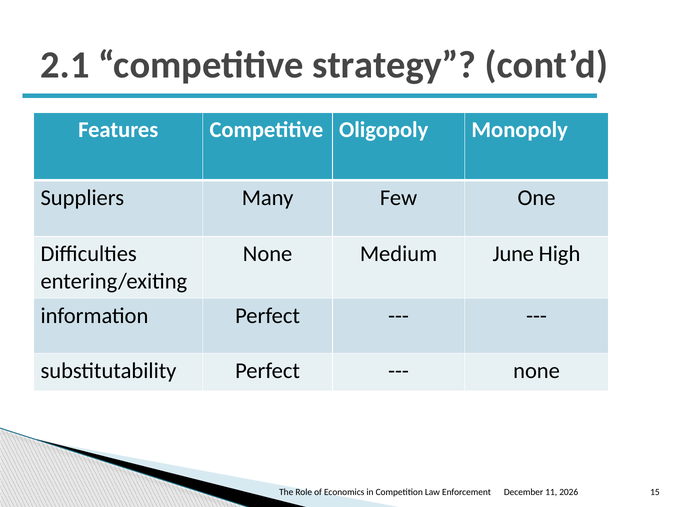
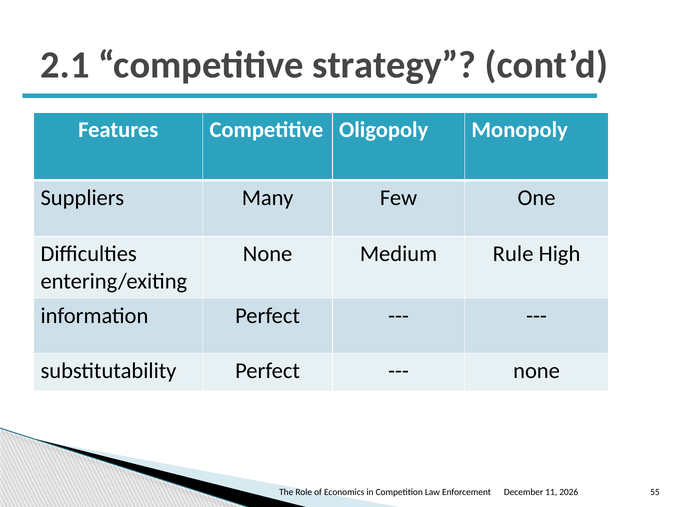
June: June -> Rule
15: 15 -> 55
